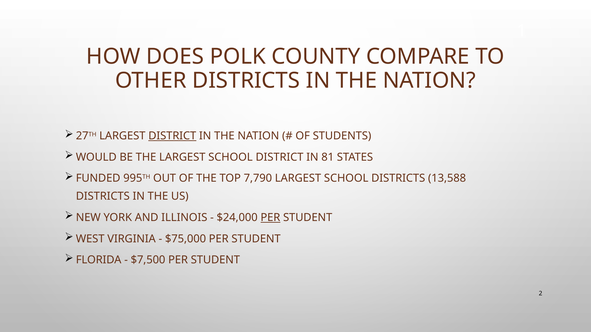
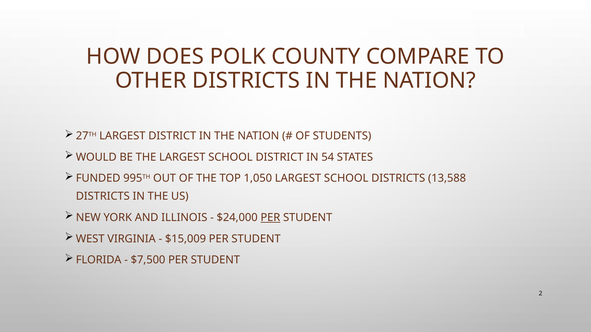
DISTRICT at (172, 136) underline: present -> none
81: 81 -> 54
7,790: 7,790 -> 1,050
$75,000: $75,000 -> $15,009
